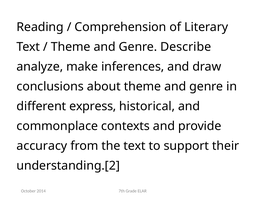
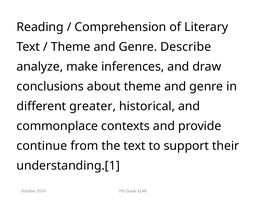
express: express -> greater
accuracy: accuracy -> continue
understanding.[2: understanding.[2 -> understanding.[1
